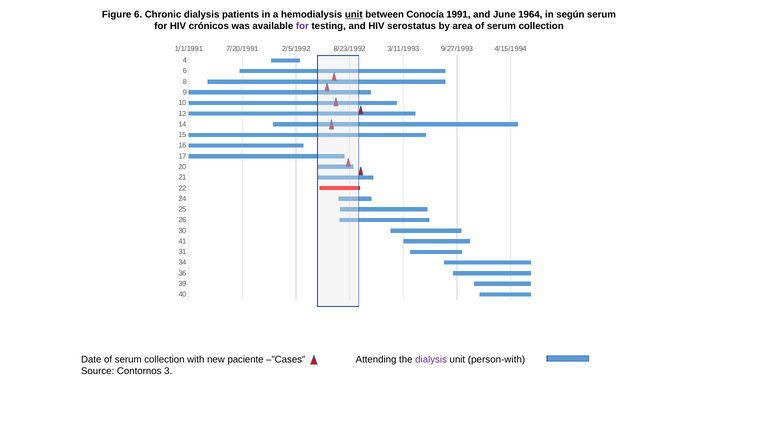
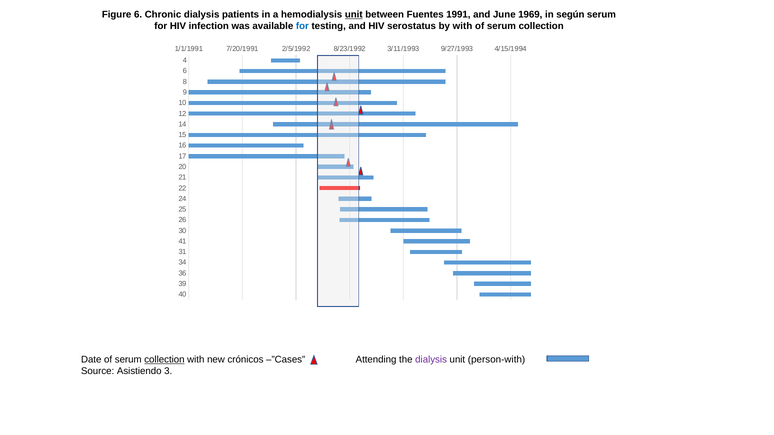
Conocía: Conocía -> Fuentes
1964: 1964 -> 1969
crónicos: crónicos -> infection
for at (302, 26) colour: purple -> blue
by area: area -> with
collection at (164, 360) underline: none -> present
paciente: paciente -> crónicos
Contornos: Contornos -> Asistiendo
